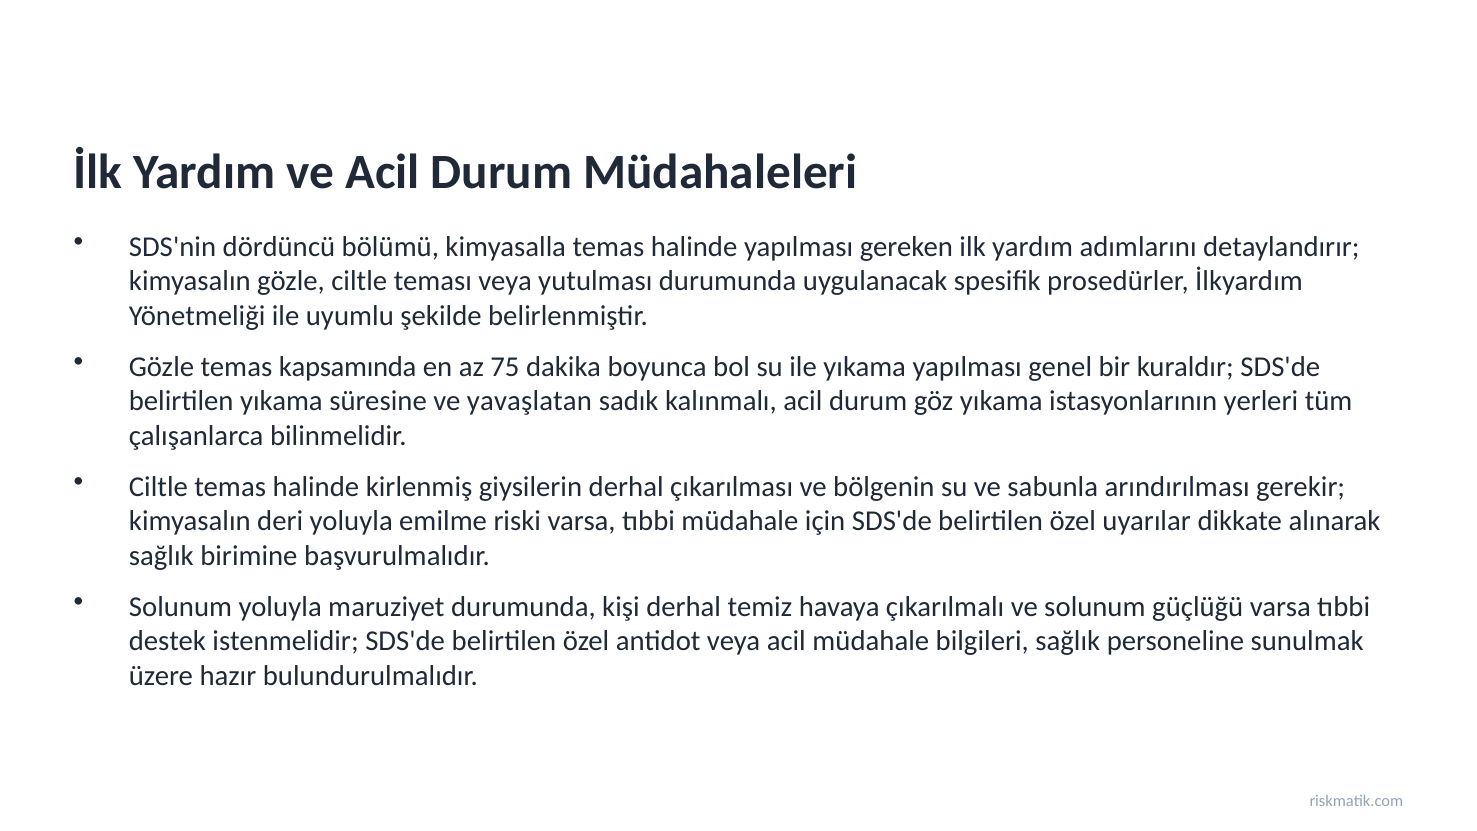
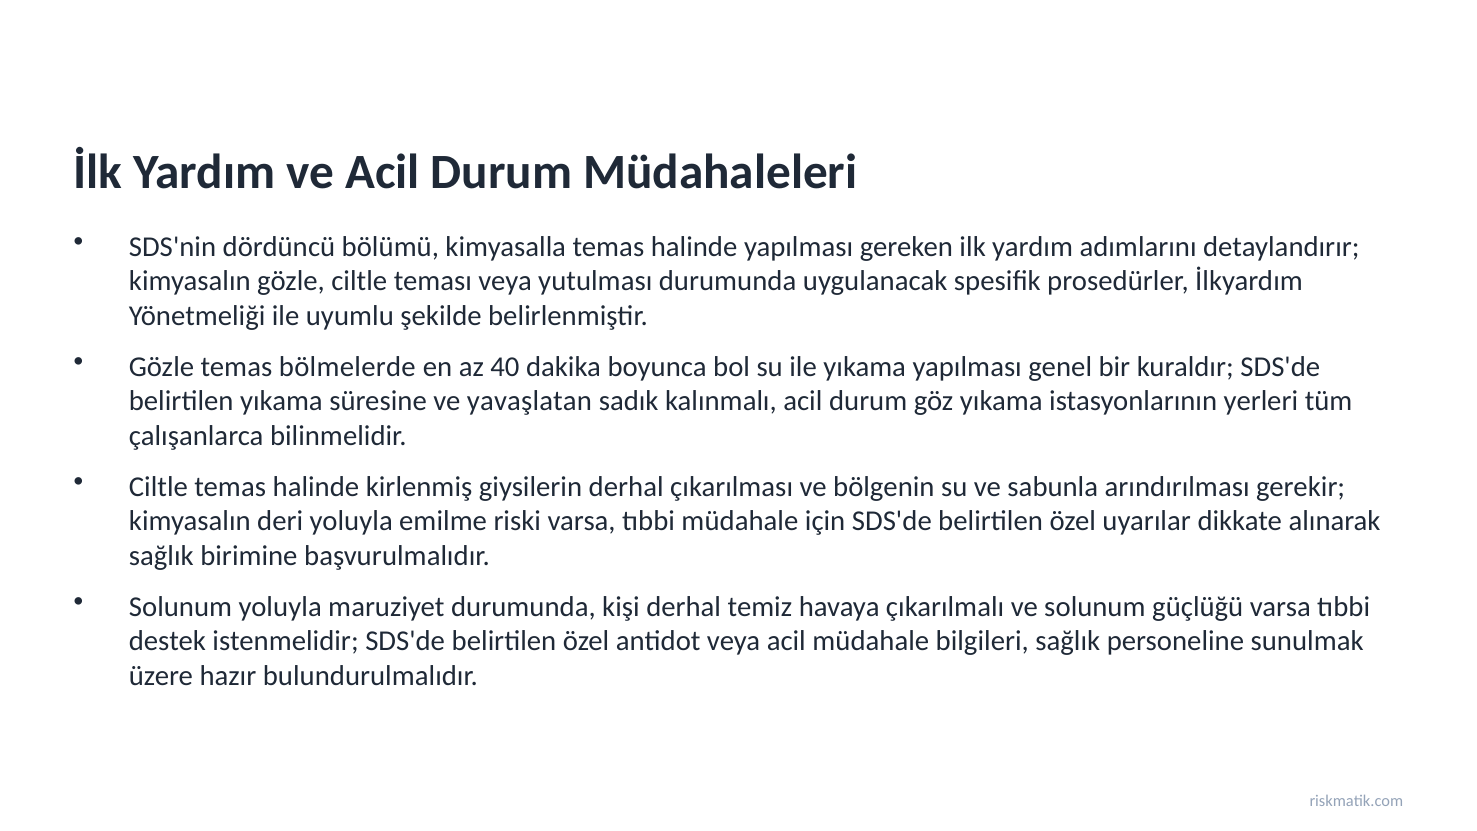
kapsamında: kapsamında -> bölmelerde
75: 75 -> 40
